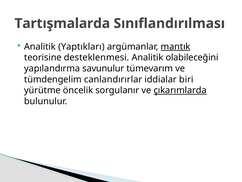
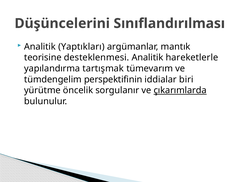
Tartışmalarda: Tartışmalarda -> Düşüncelerini
mantık underline: present -> none
olabileceğini: olabileceğini -> hareketlerle
savunulur: savunulur -> tartışmak
canlandırırlar: canlandırırlar -> perspektifinin
